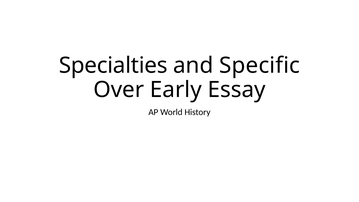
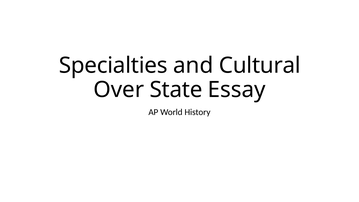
Specific: Specific -> Cultural
Early: Early -> State
